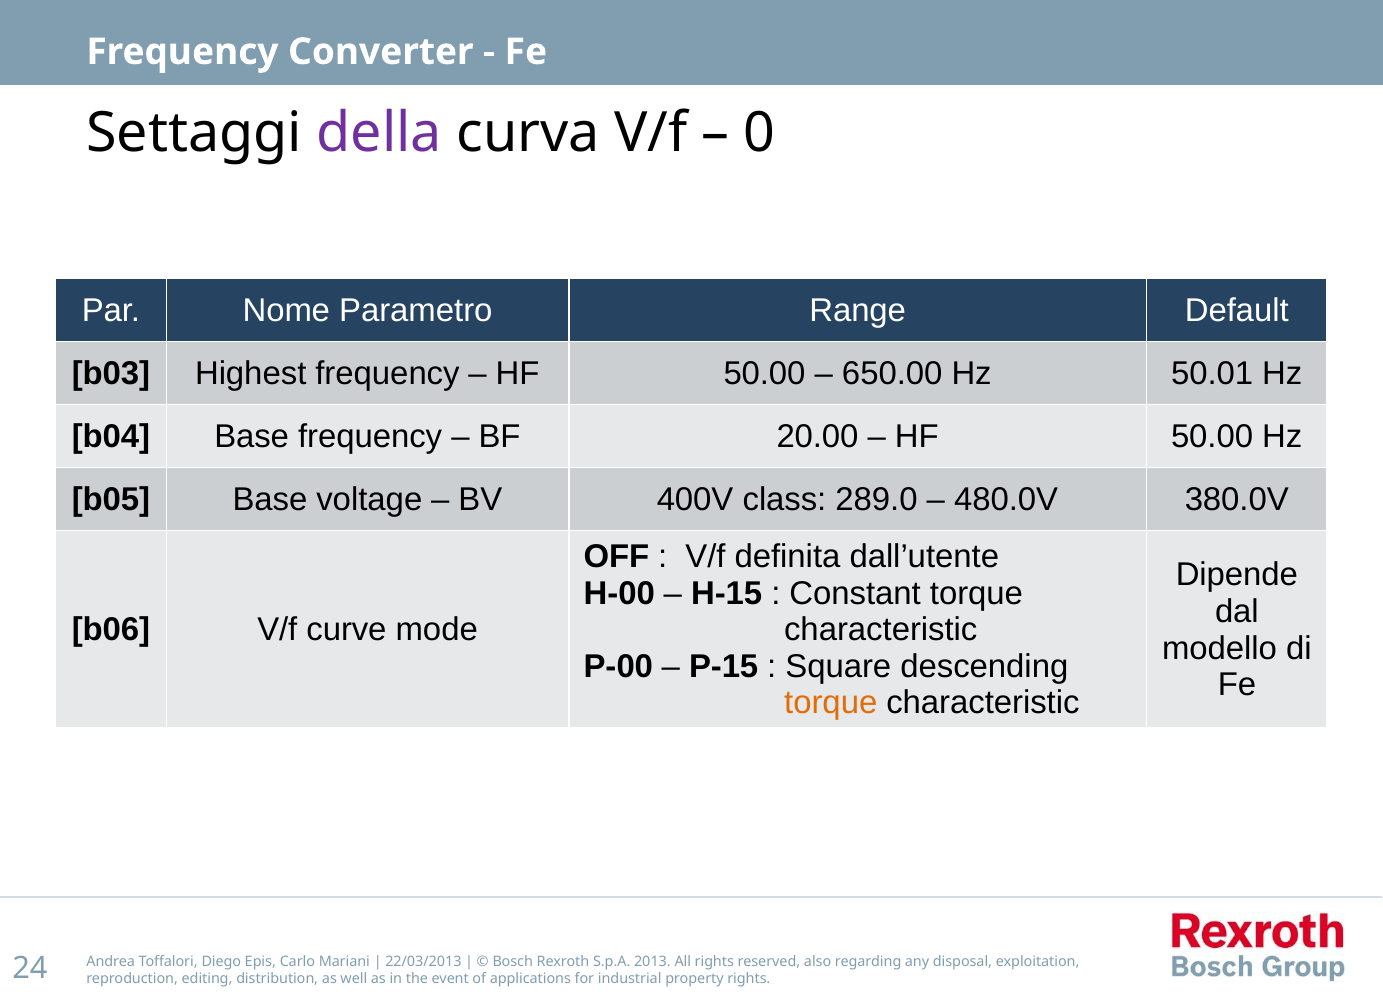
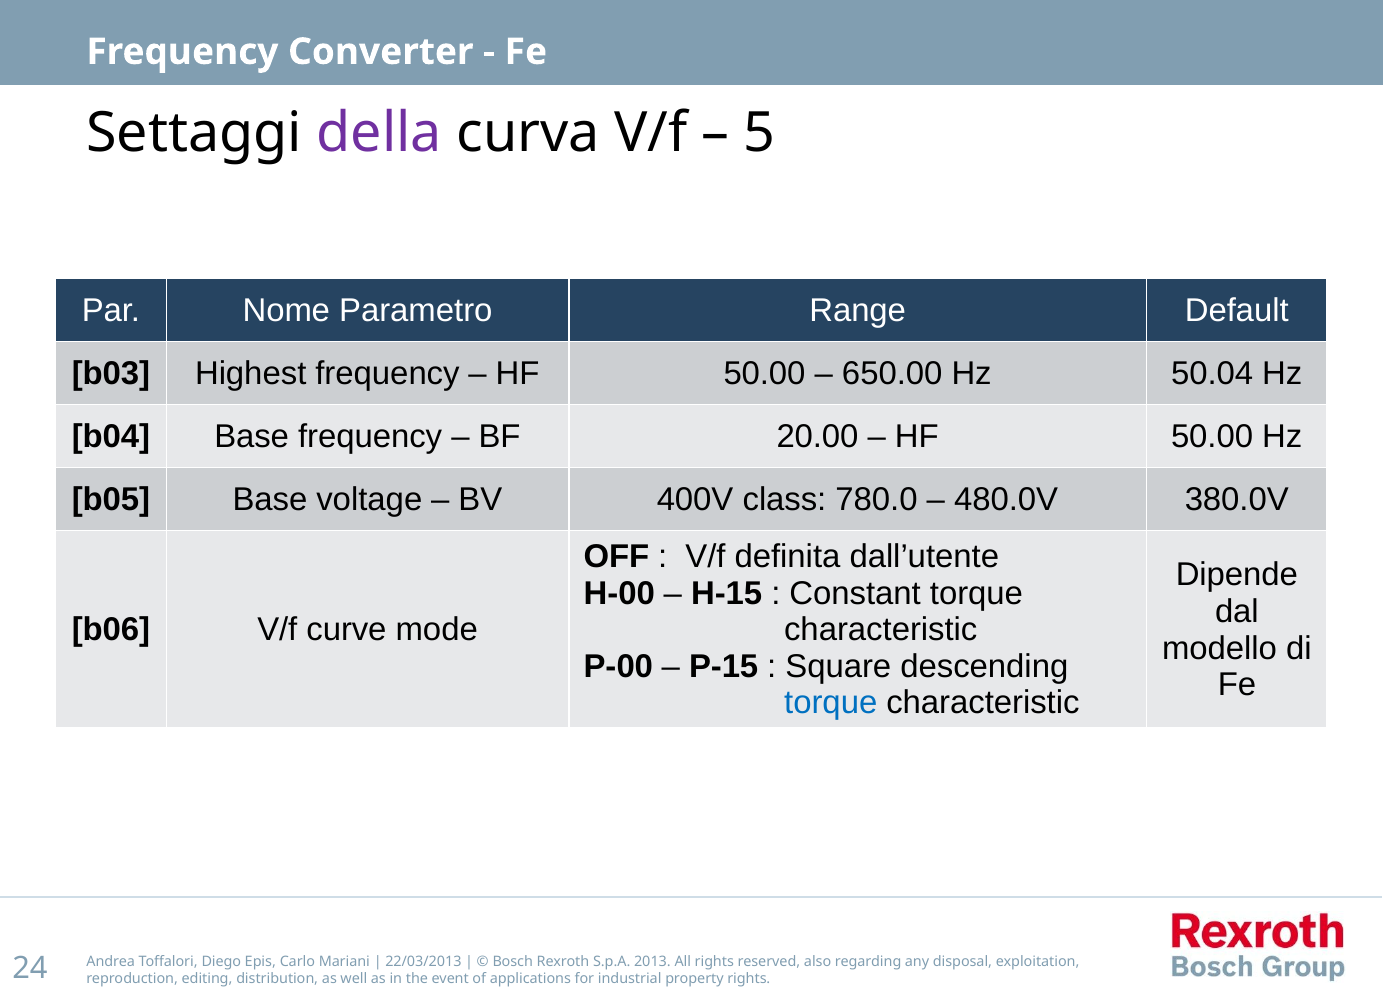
0: 0 -> 5
50.01: 50.01 -> 50.04
289.0: 289.0 -> 780.0
torque at (831, 703) colour: orange -> blue
